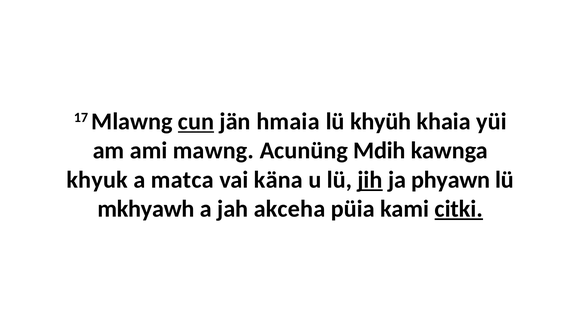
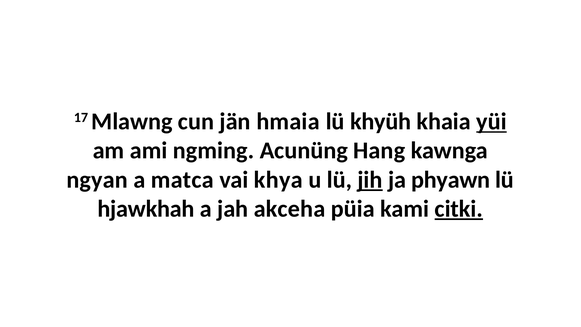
cun underline: present -> none
yüi underline: none -> present
mawng: mawng -> ngming
Mdih: Mdih -> Hang
khyuk: khyuk -> ngyan
käna: käna -> khya
mkhyawh: mkhyawh -> hjawkhah
